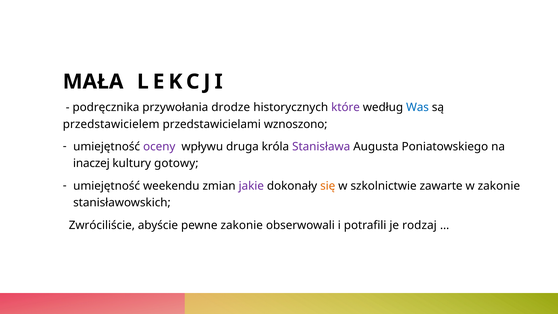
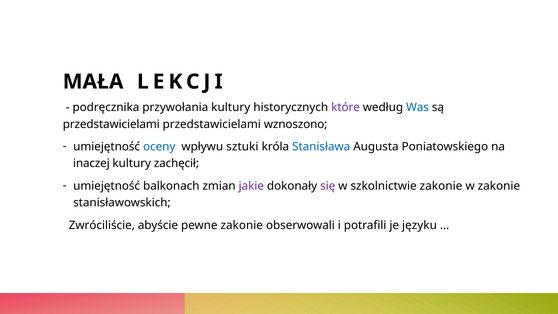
przywołania drodze: drodze -> kultury
przedstawicielem at (111, 124): przedstawicielem -> przedstawicielami
oceny colour: purple -> blue
druga: druga -> sztuki
Stanisława colour: purple -> blue
gotowy: gotowy -> zachęcił
weekendu: weekendu -> balkonach
się colour: orange -> purple
szkolnictwie zawarte: zawarte -> zakonie
rodzaj: rodzaj -> języku
